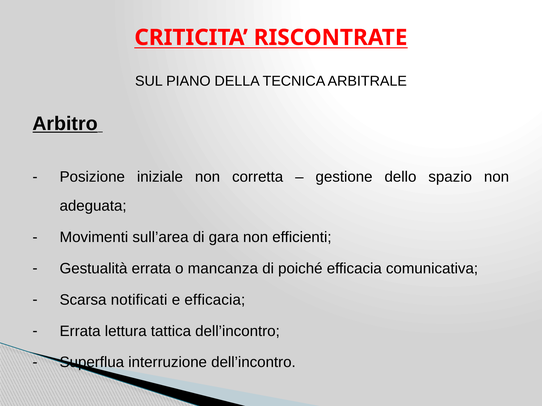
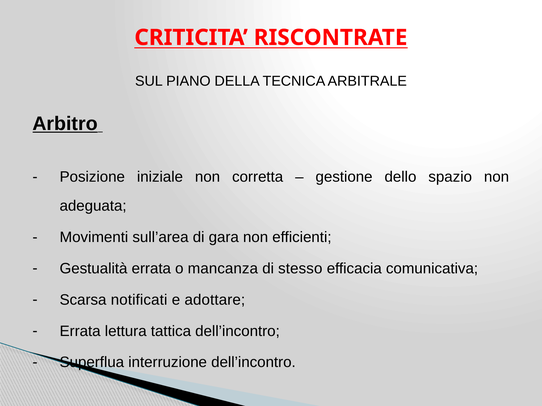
poiché: poiché -> stesso
e efficacia: efficacia -> adottare
